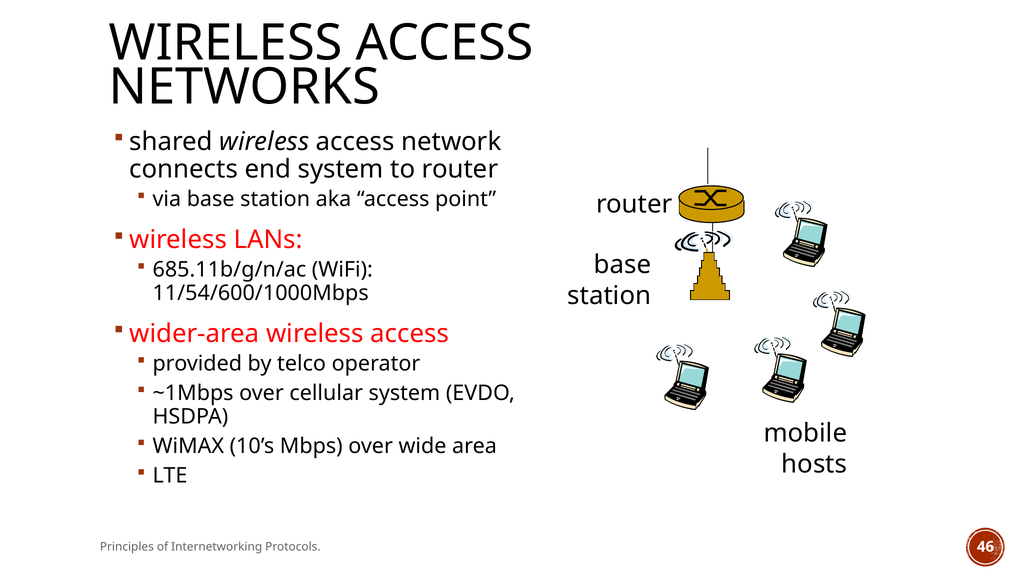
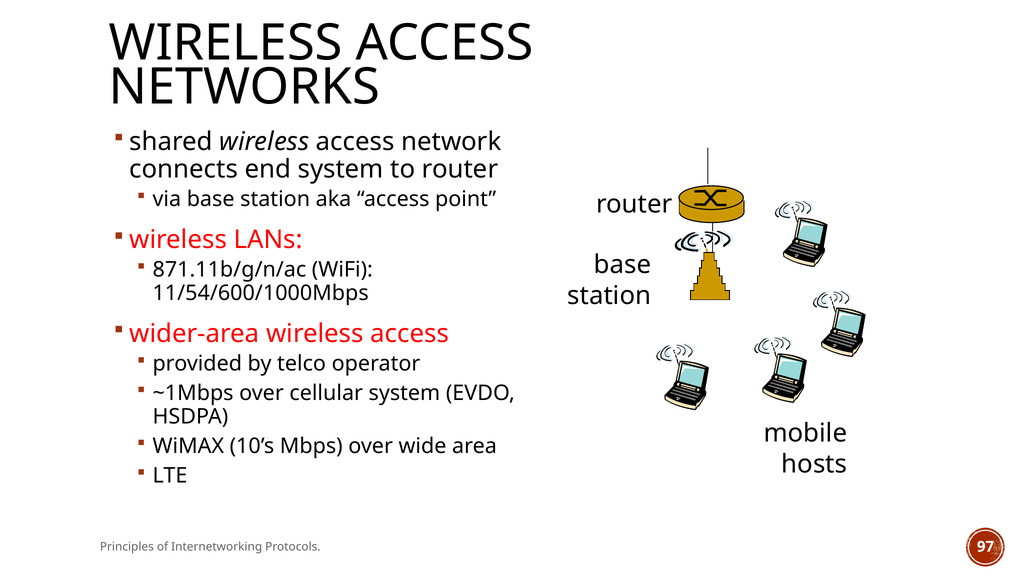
685.11b/g/n/ac: 685.11b/g/n/ac -> 871.11b/g/n/ac
46: 46 -> 97
